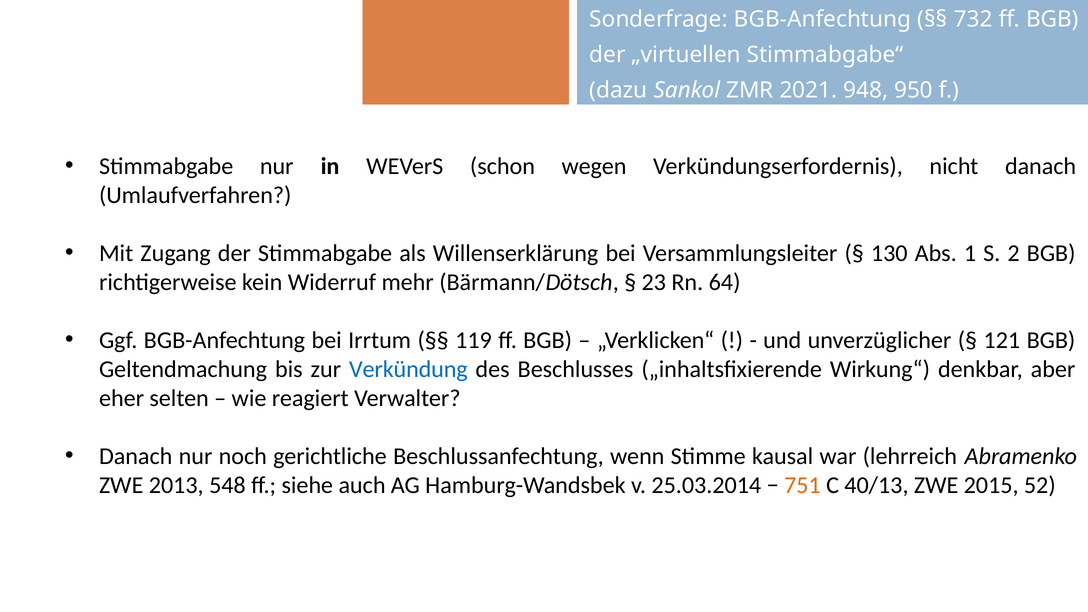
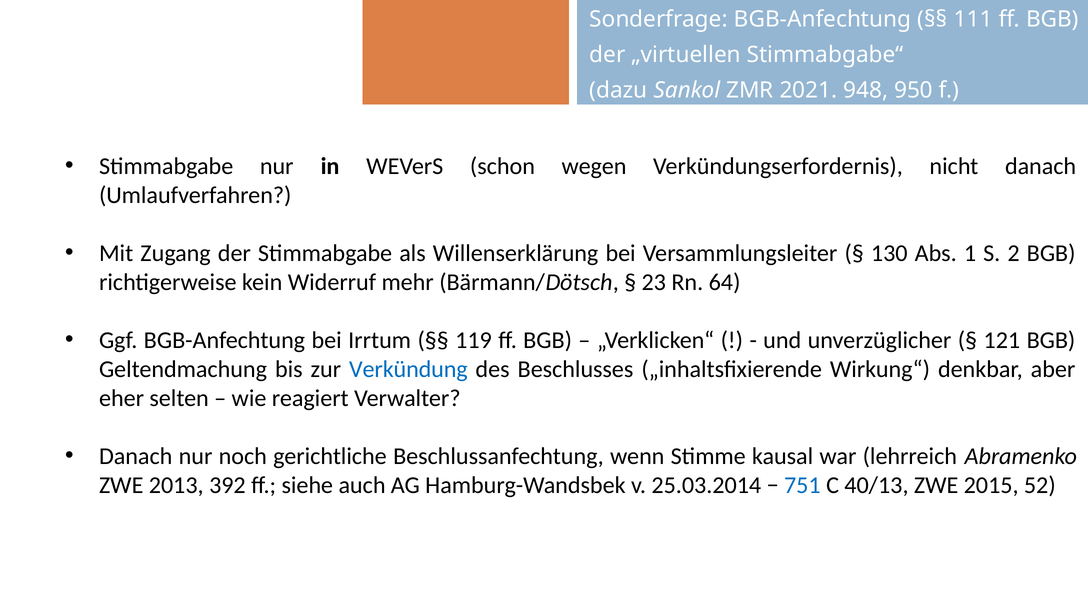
732: 732 -> 111
548: 548 -> 392
751 colour: orange -> blue
